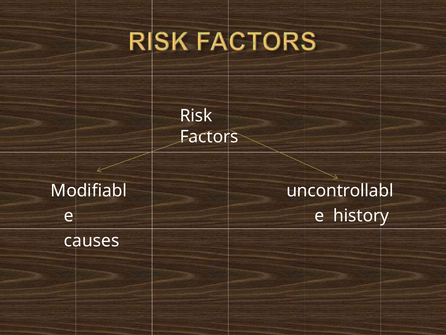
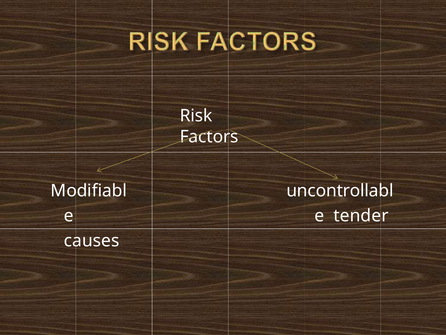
history: history -> tender
